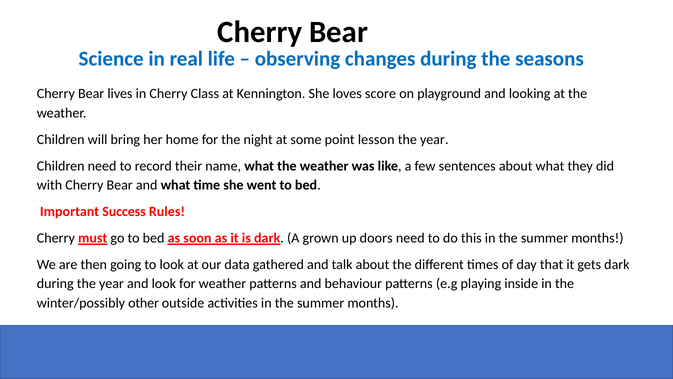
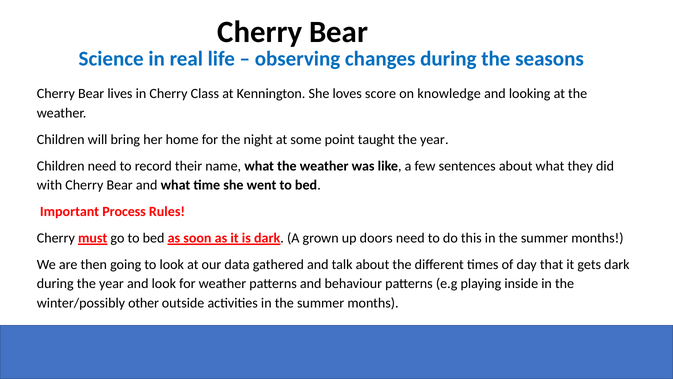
playground: playground -> knowledge
lesson: lesson -> taught
Success: Success -> Process
